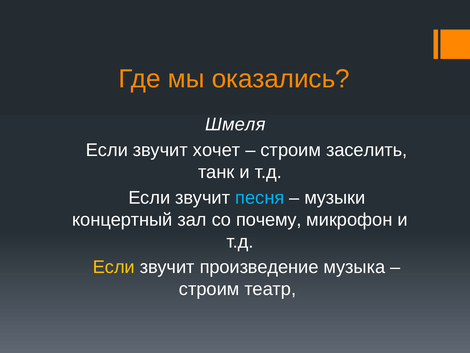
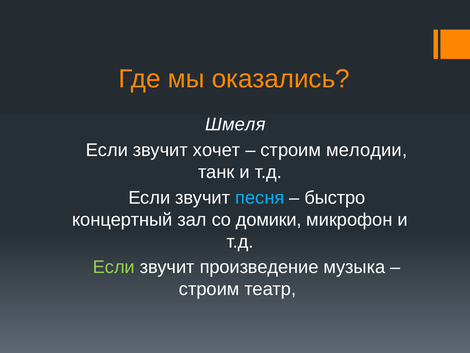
заселить: заселить -> мелодии
музыки: музыки -> быстро
почему: почему -> домики
Если at (114, 267) colour: yellow -> light green
